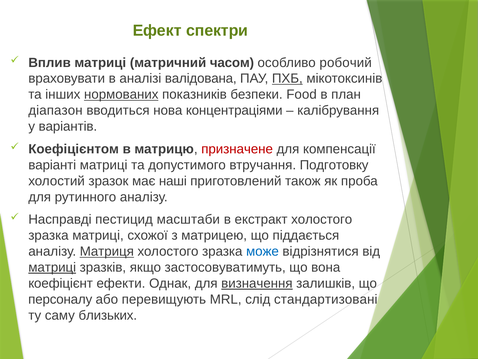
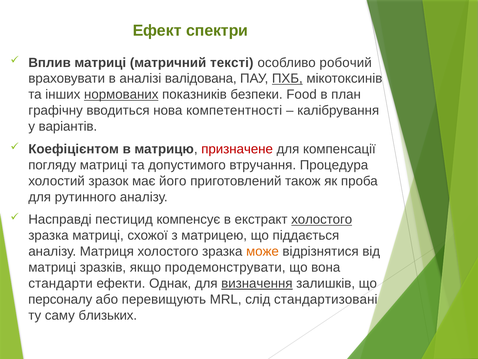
часом: часом -> тексті
діапазон: діапазон -> графічну
концентраціями: концентраціями -> компетентності
варіанті: варіанті -> погляду
Подготовку: Подготовку -> Процедура
наші: наші -> його
масштаби: масштаби -> компенсує
холостого at (322, 219) underline: none -> present
Матриця underline: present -> none
може colour: blue -> orange
матриці at (52, 267) underline: present -> none
застосовуватимуть: застосовуватимуть -> продемонструвати
коефіцієнт: коефіцієнт -> стандарти
